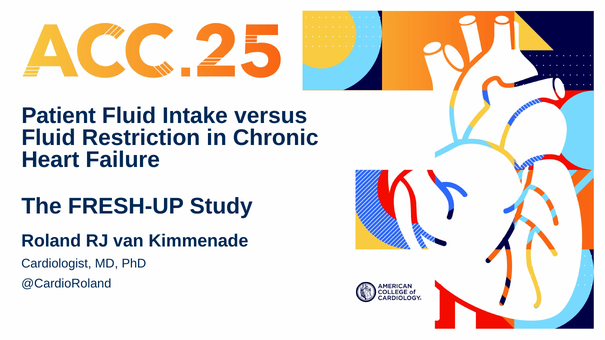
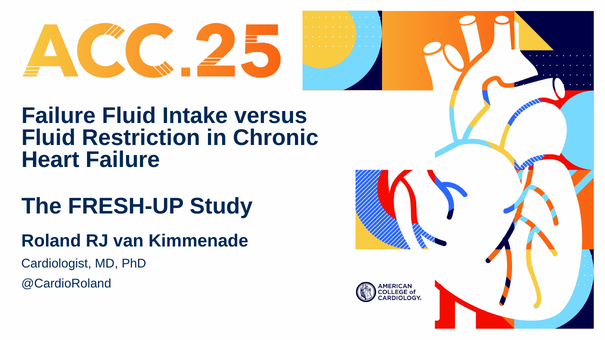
Patient at (59, 116): Patient -> Failure
